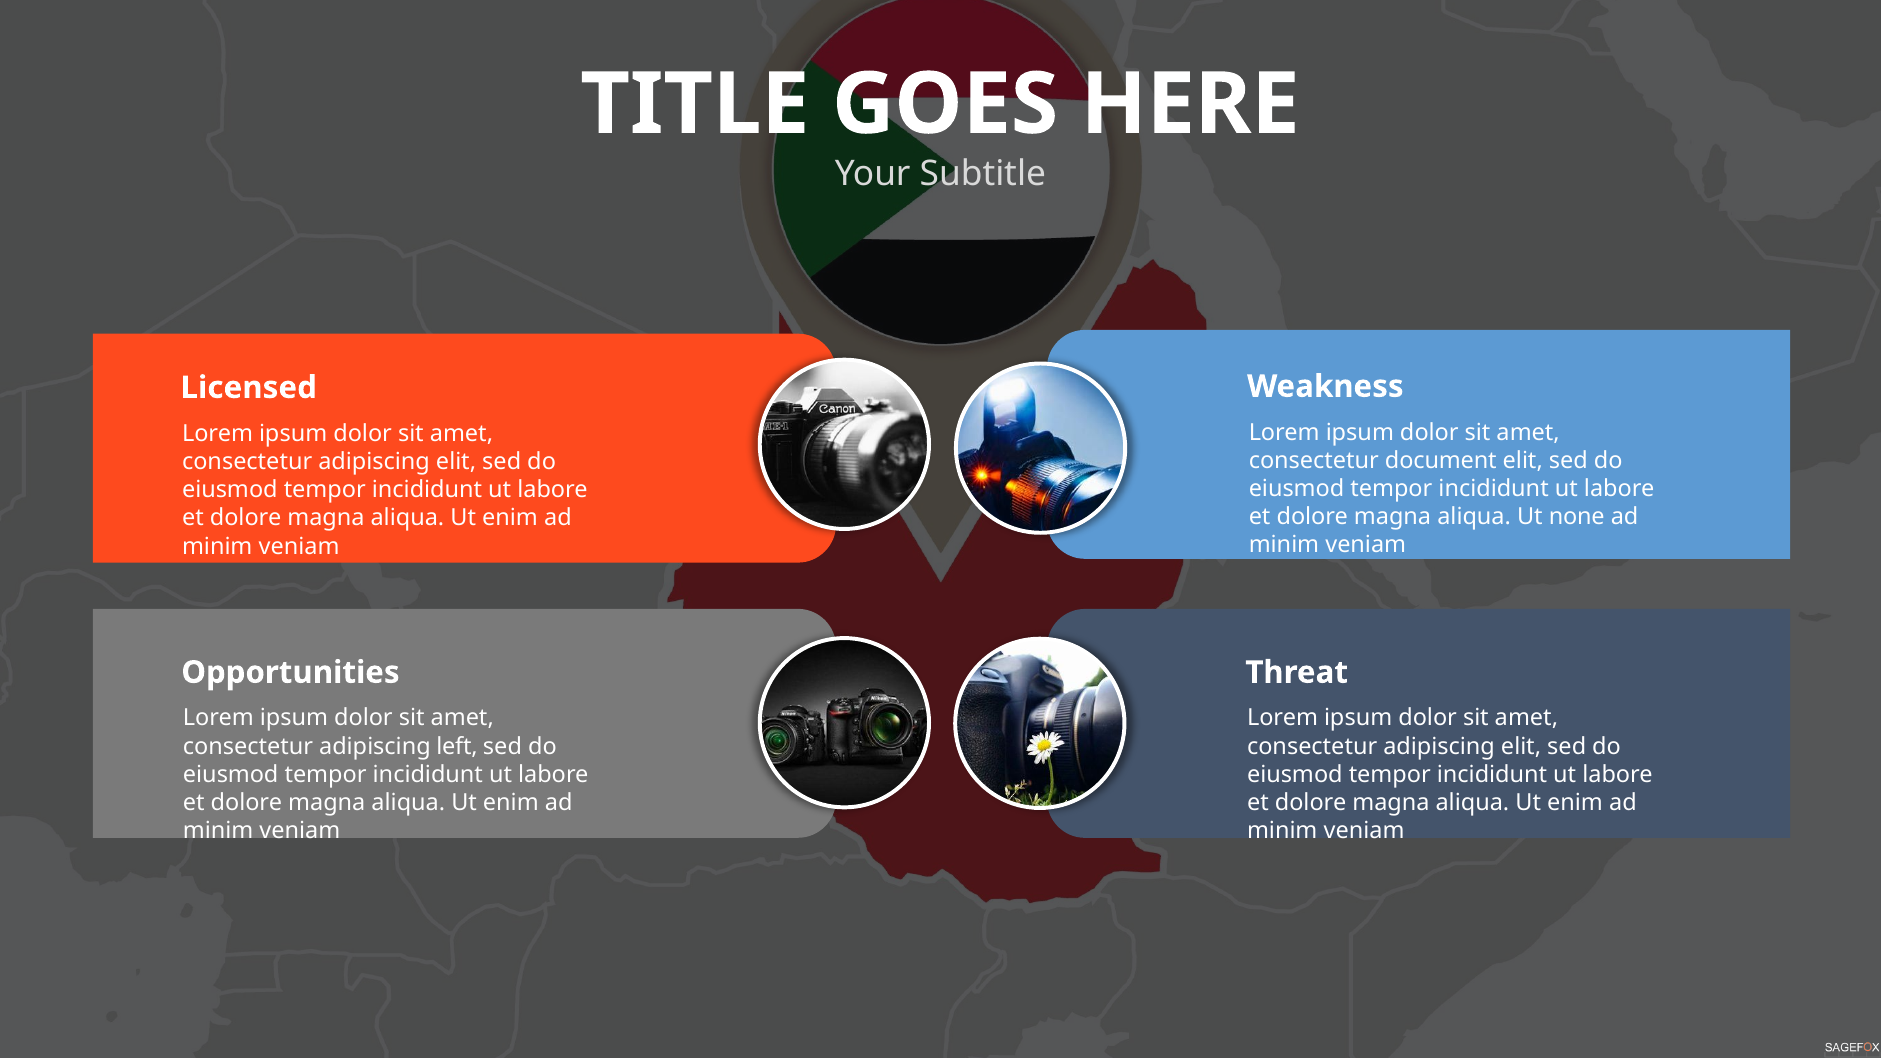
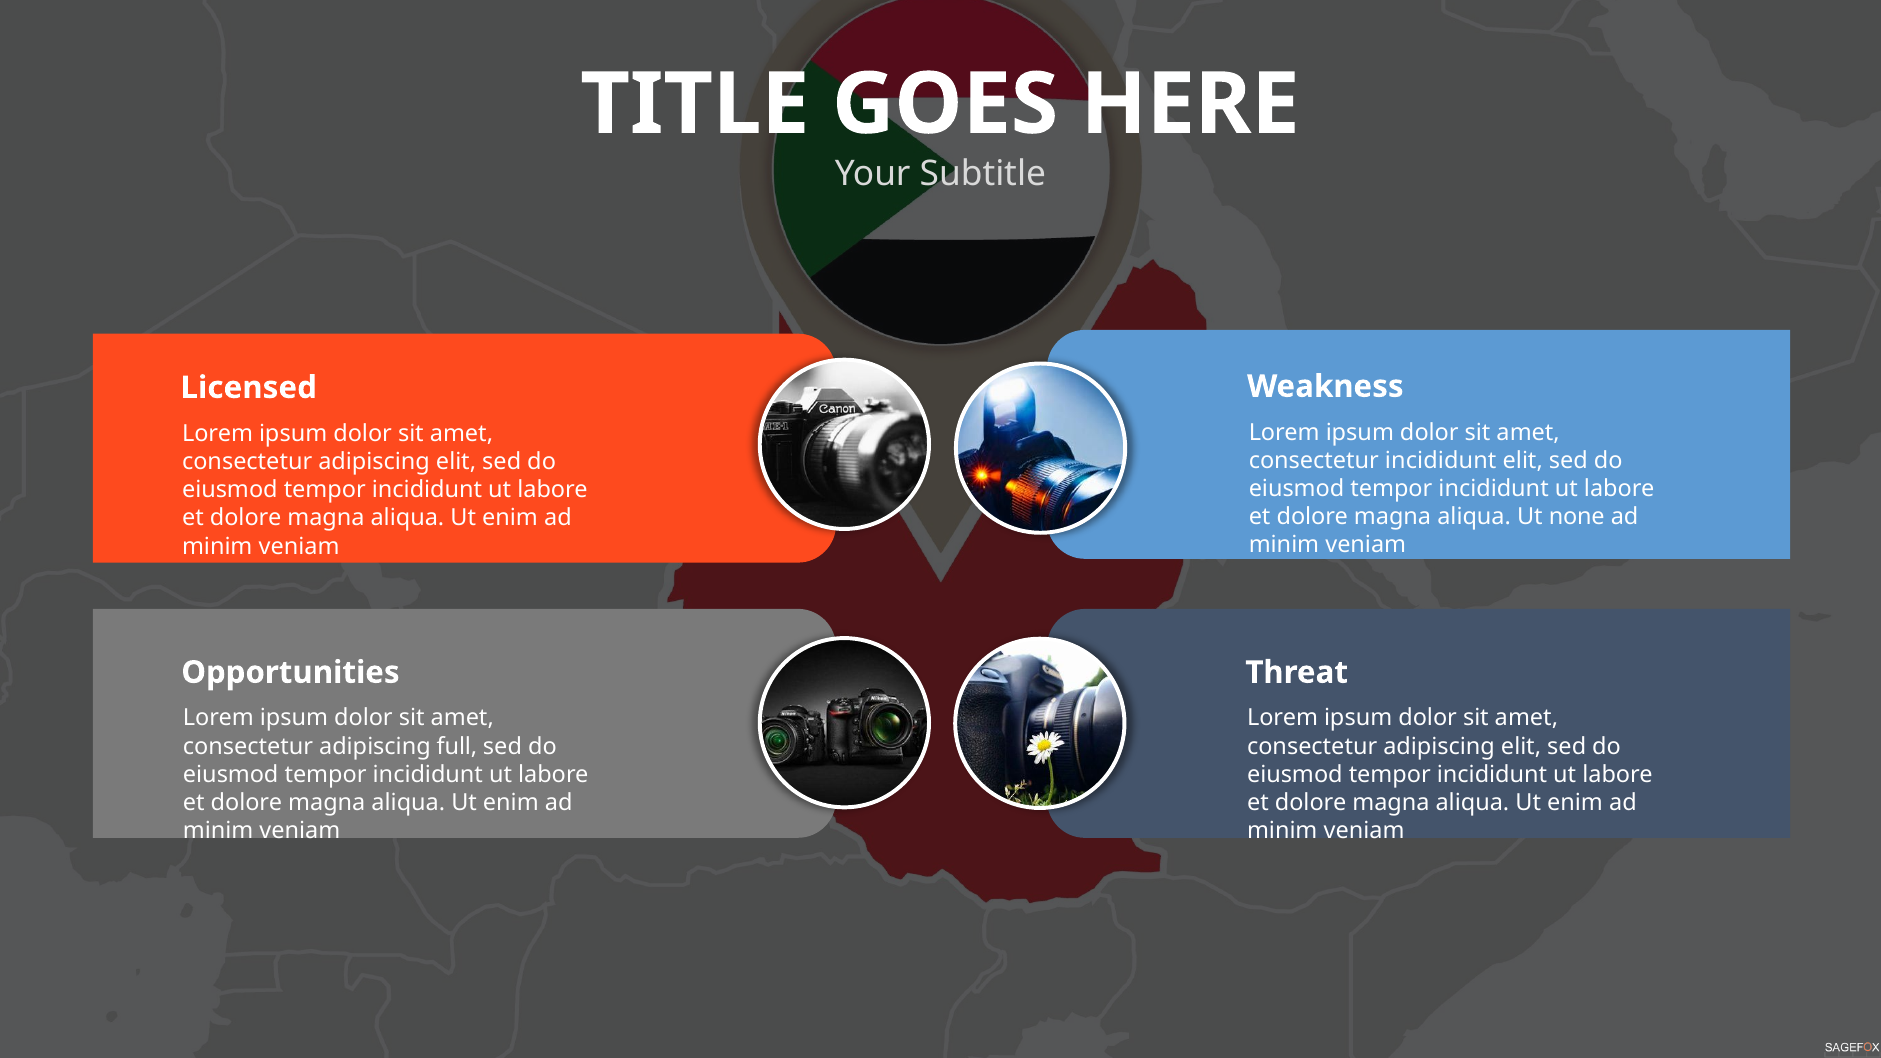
consectetur document: document -> incididunt
left: left -> full
